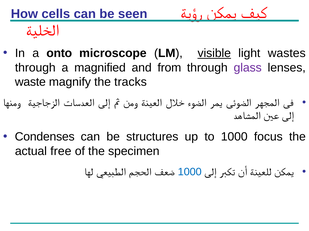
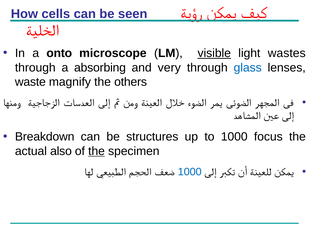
magnified: magnified -> absorbing
from: from -> very
glass colour: purple -> blue
tracks: tracks -> others
Condenses: Condenses -> Breakdown
free: free -> also
the at (97, 152) underline: none -> present
